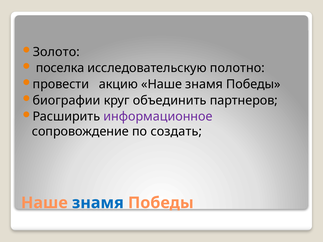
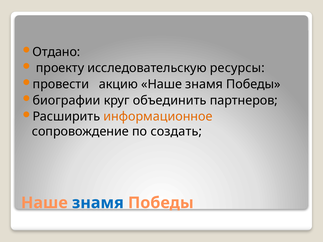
Золото: Золото -> Отдано
поселка: поселка -> проекту
полотно: полотно -> ресурсы
информационное colour: purple -> orange
